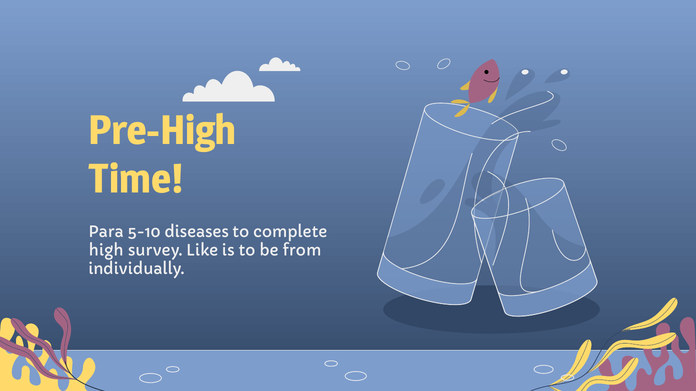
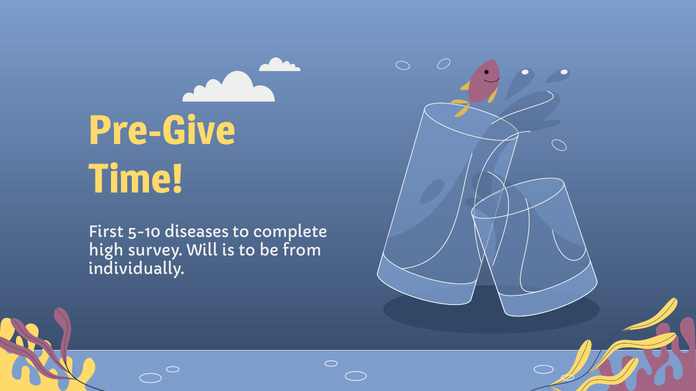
Pre-High: Pre-High -> Pre-Give
Para: Para -> First
Like: Like -> Will
